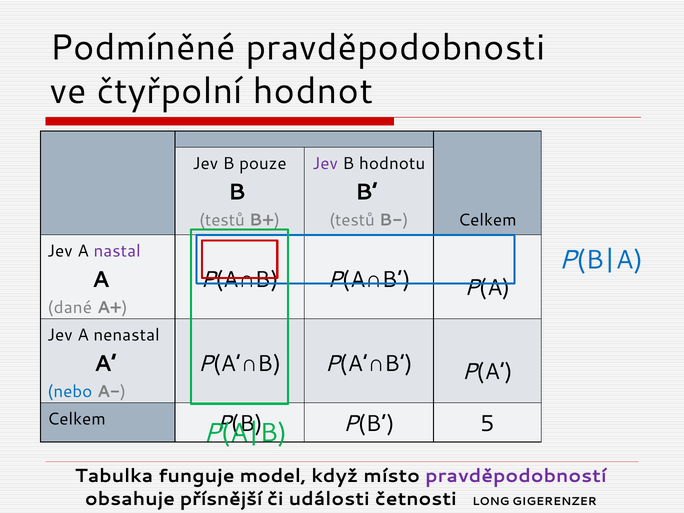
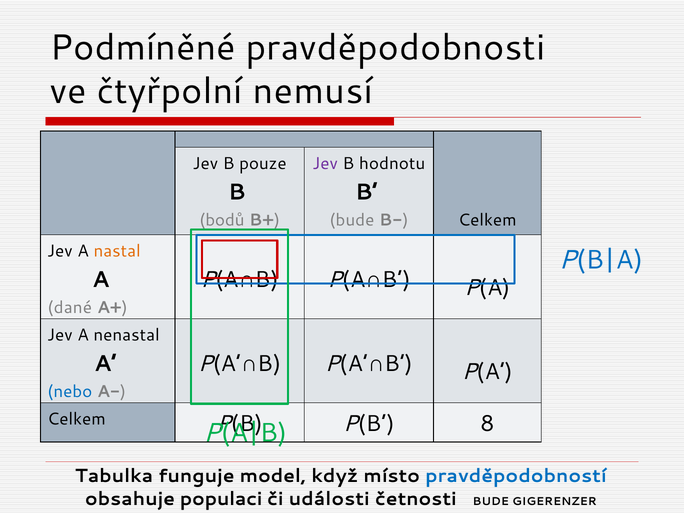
hodnot: hodnot -> nemusí
testů at (222, 220): testů -> bodů
testů at (352, 220): testů -> bude
nastal colour: purple -> orange
5: 5 -> 8
pravděpodobností colour: purple -> blue
přísnější: přísnější -> populaci
četnosti LONG: LONG -> BUDE
